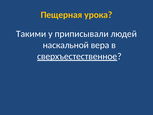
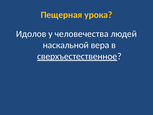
Такими: Такими -> Идолов
приписывали: приписывали -> человечества
